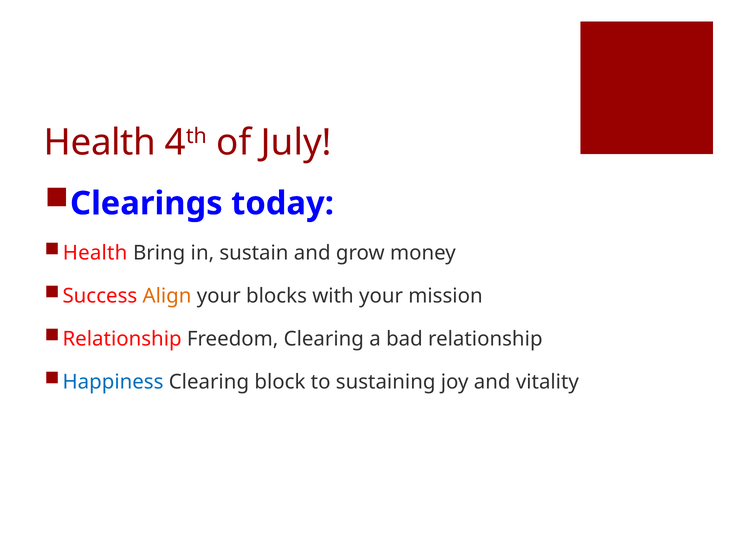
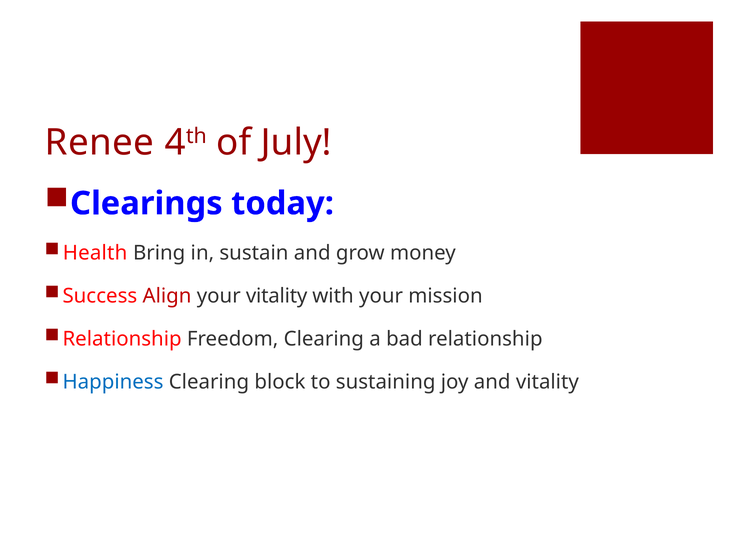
Health at (100, 142): Health -> Renee
Align colour: orange -> red
your blocks: blocks -> vitality
